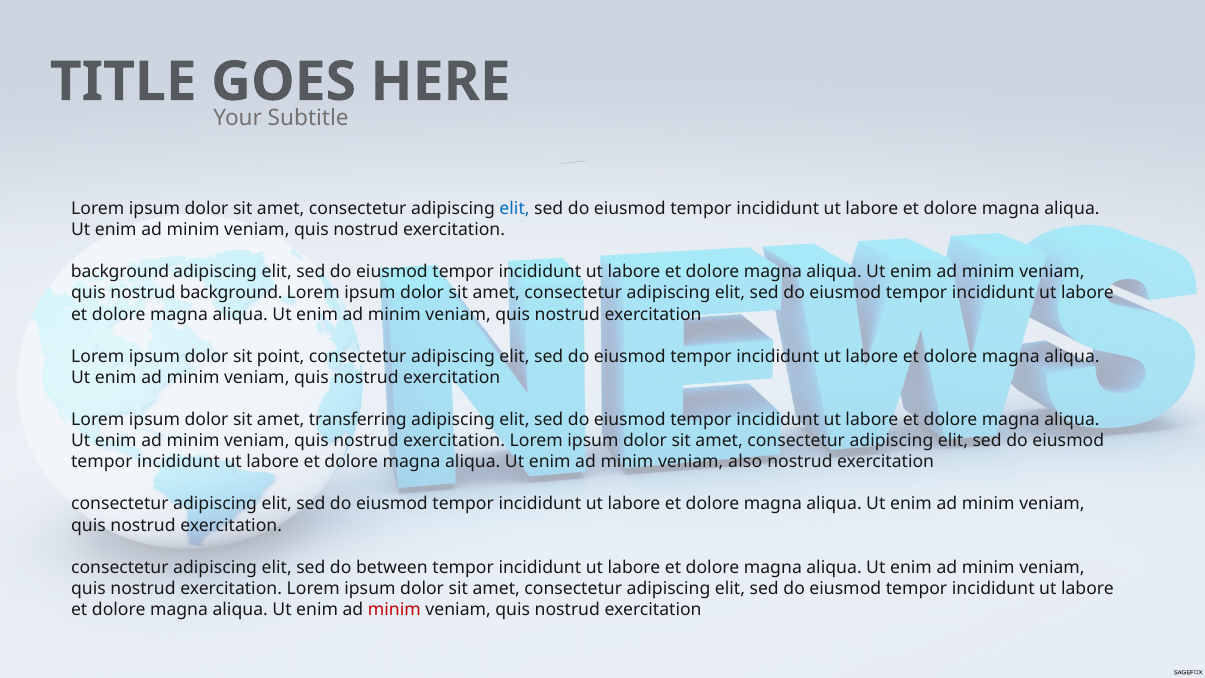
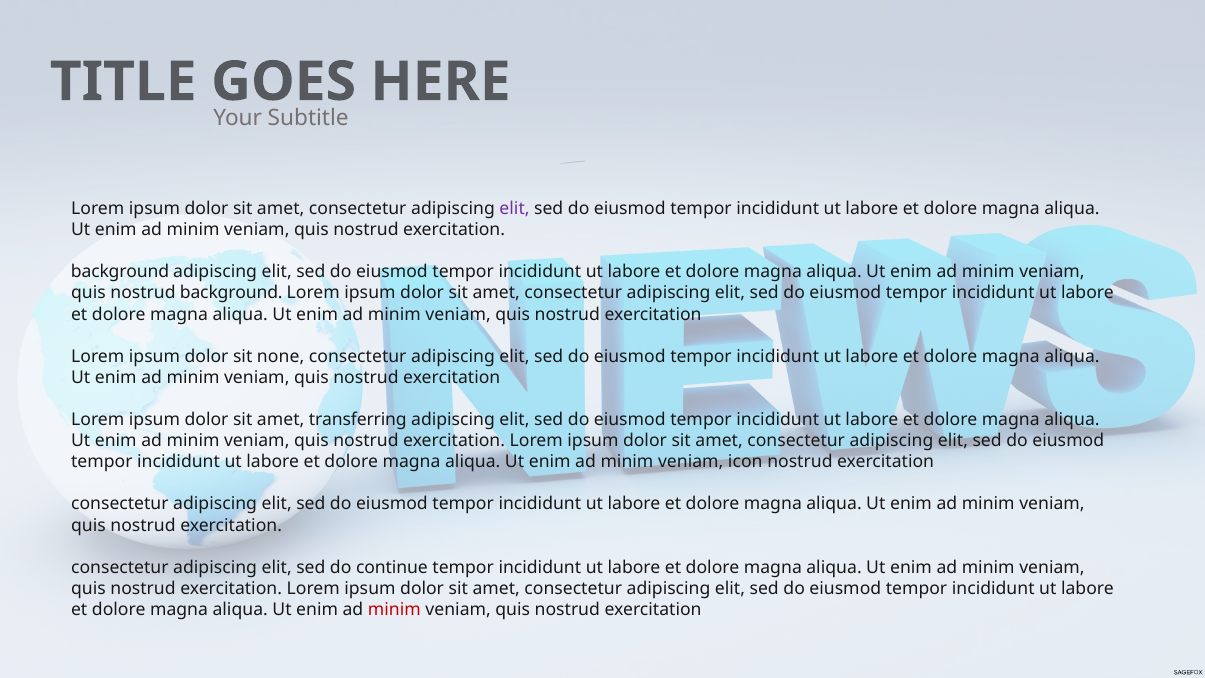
elit at (515, 209) colour: blue -> purple
point: point -> none
also: also -> icon
between: between -> continue
